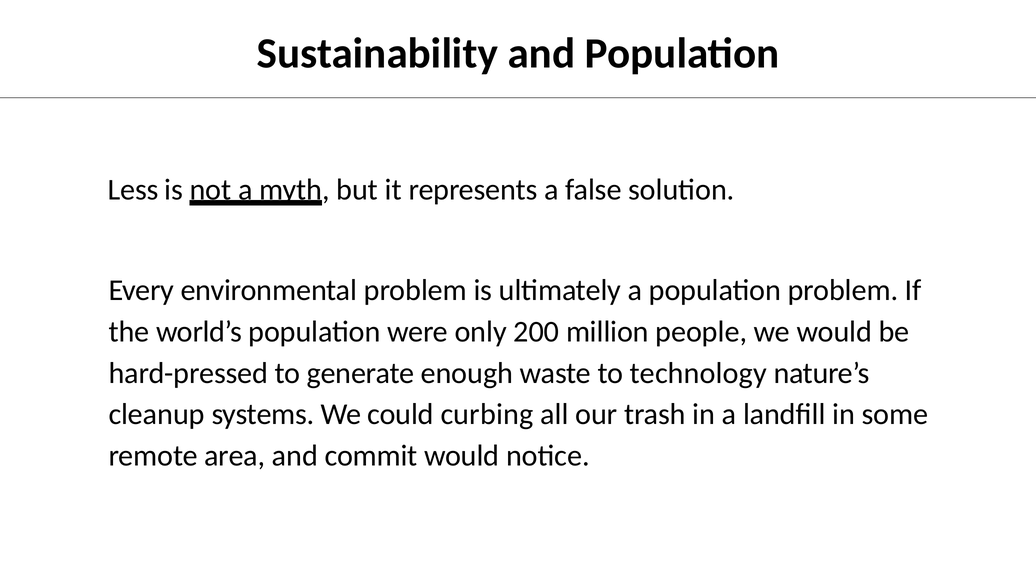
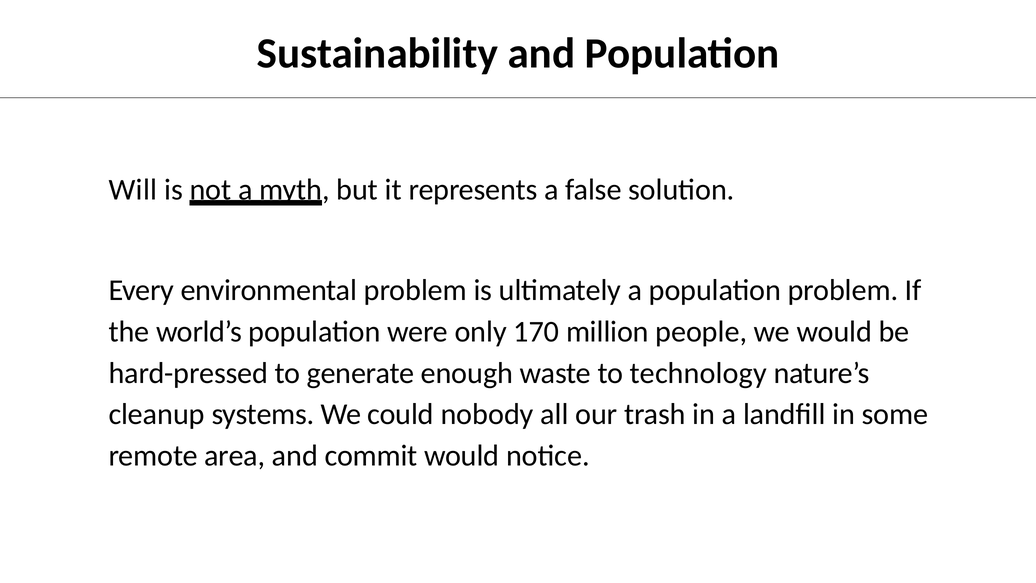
Less: Less -> Will
200: 200 -> 170
curbing: curbing -> nobody
